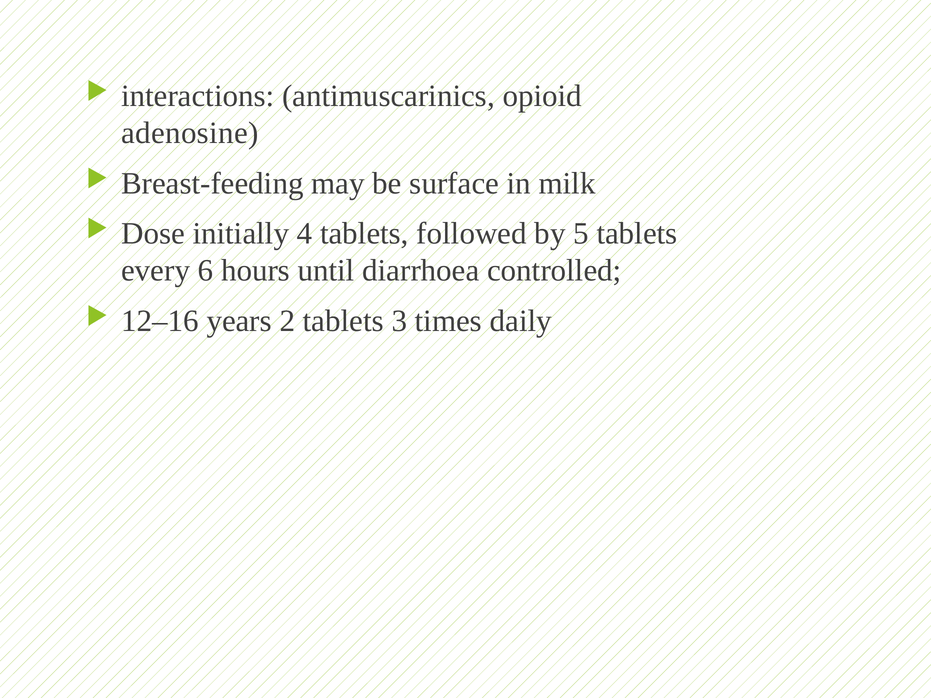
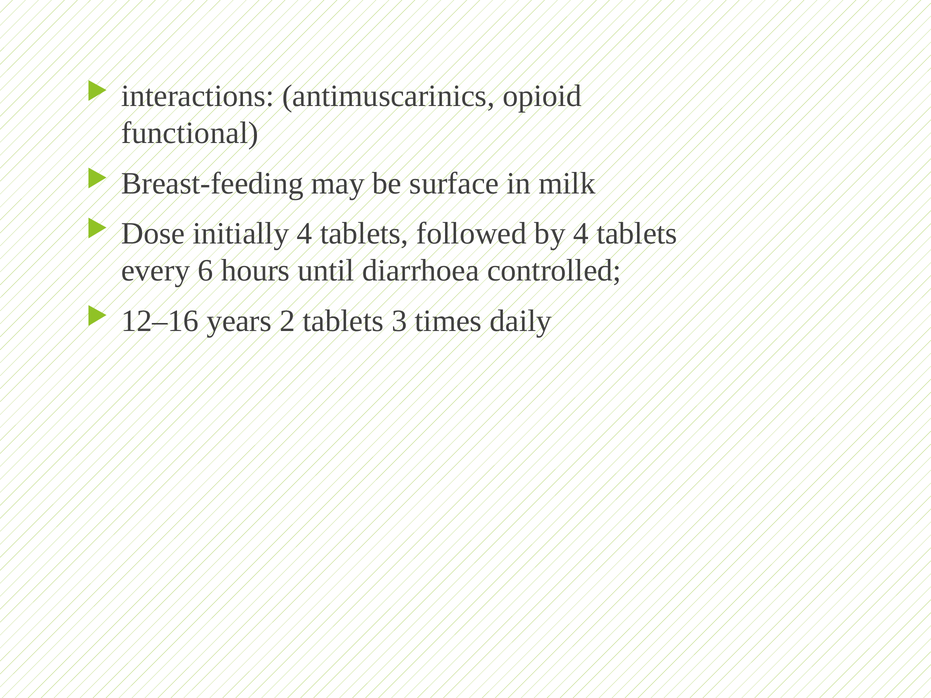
adenosine: adenosine -> functional
by 5: 5 -> 4
